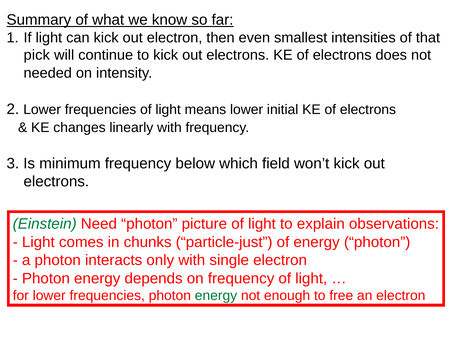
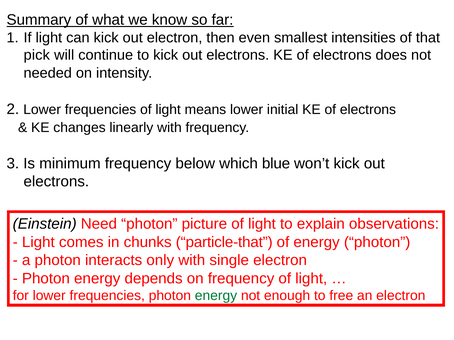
field: field -> blue
Einstein colour: green -> black
particle-just: particle-just -> particle-that
